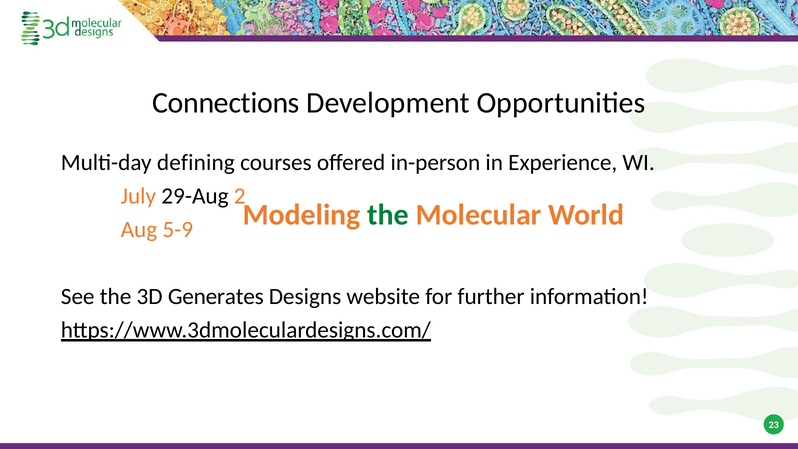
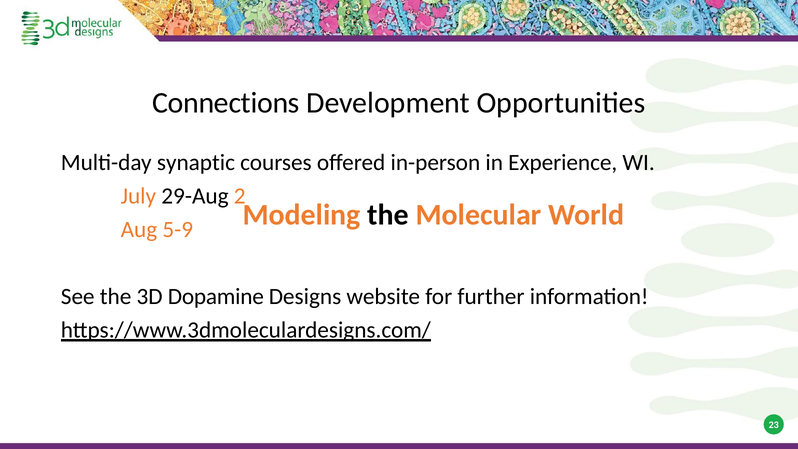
defining: defining -> synaptic
the at (388, 215) colour: green -> black
Generates: Generates -> Dopamine
